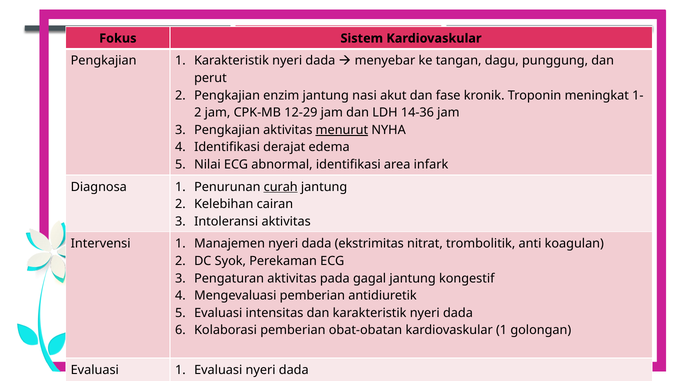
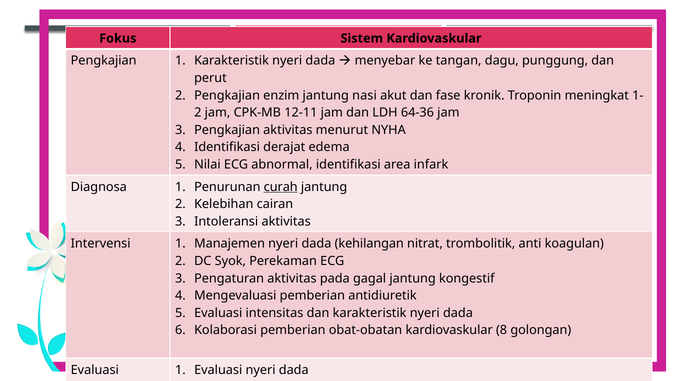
12-29: 12-29 -> 12-11
14-36: 14-36 -> 64-36
menurut underline: present -> none
ekstrimitas: ekstrimitas -> kehilangan
kardiovaskular 1: 1 -> 8
